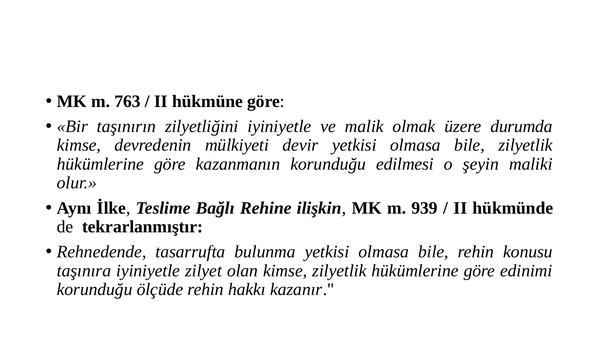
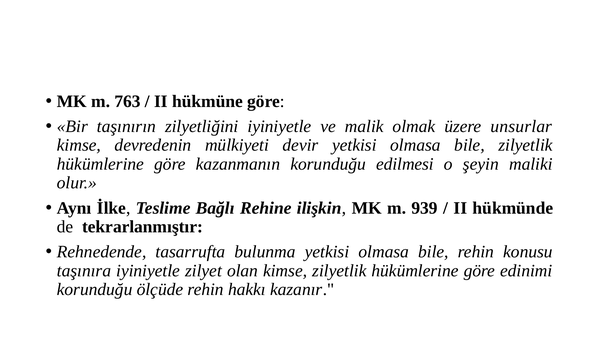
durumda: durumda -> unsurlar
